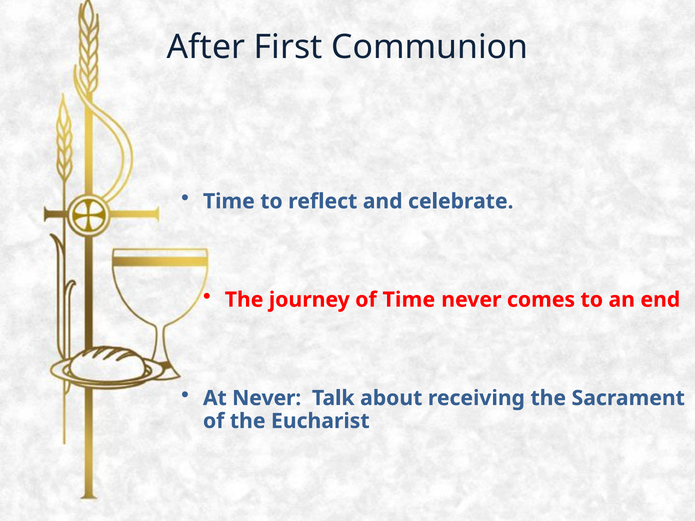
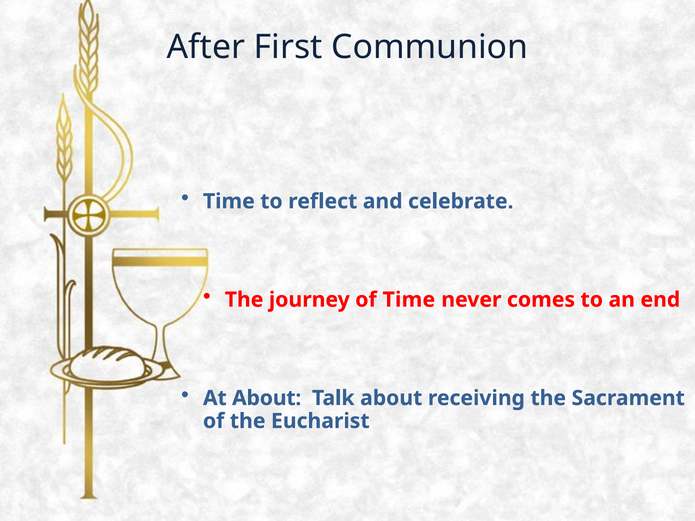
At Never: Never -> About
